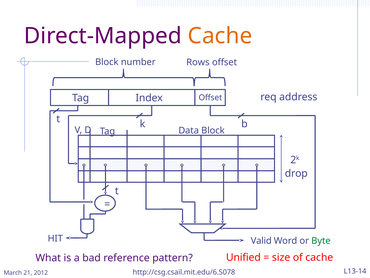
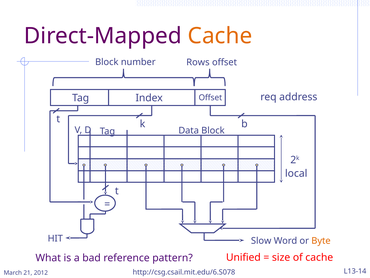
drop: drop -> local
Valid: Valid -> Slow
Byte colour: green -> orange
